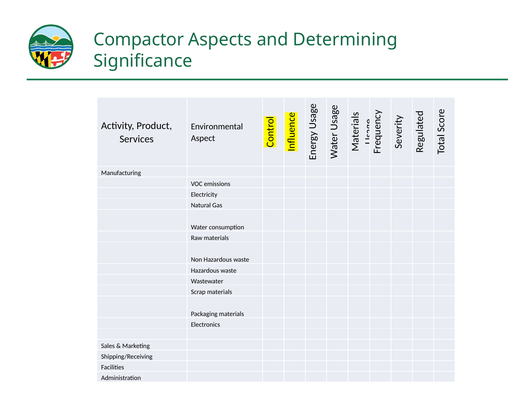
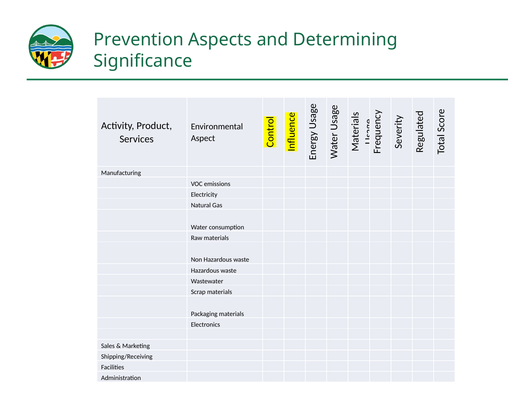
Compactor: Compactor -> Prevention
